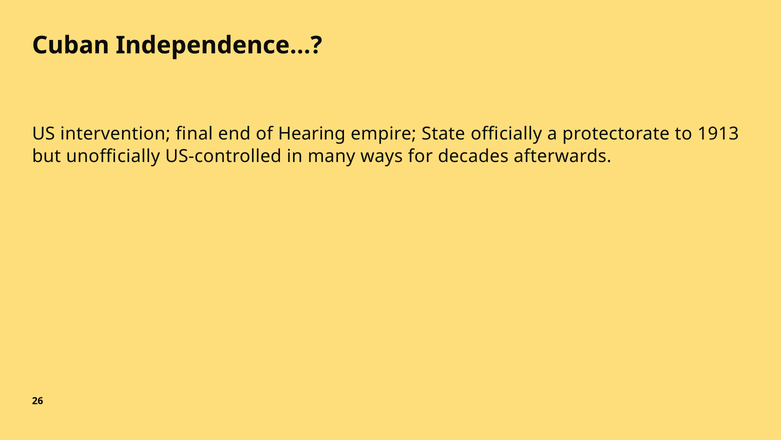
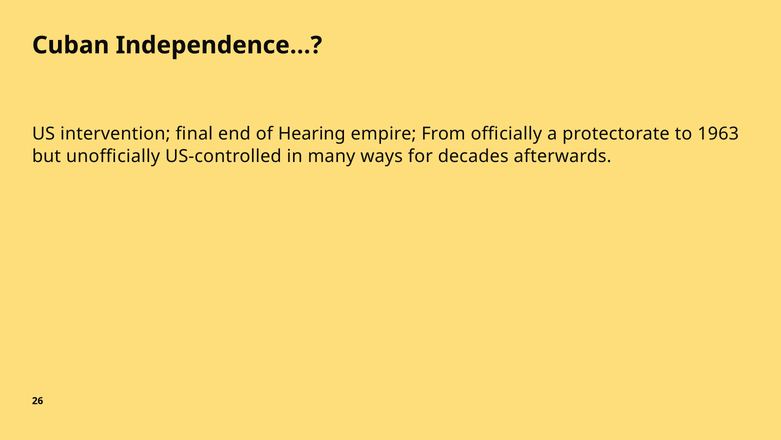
State: State -> From
1913: 1913 -> 1963
